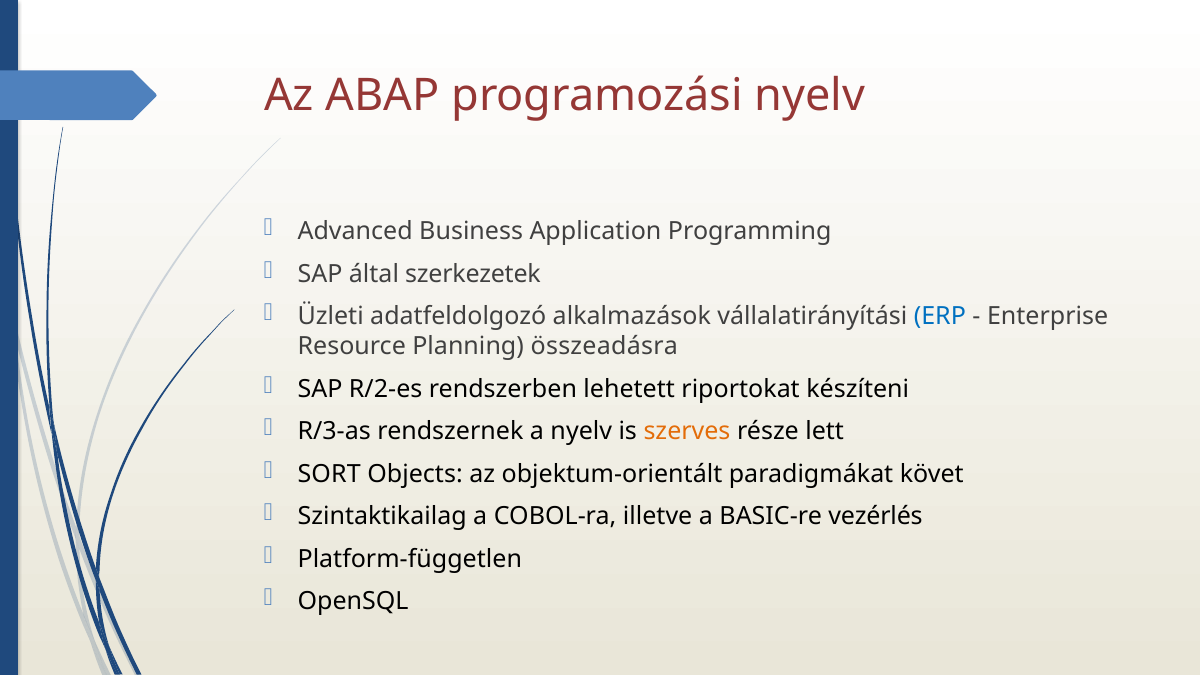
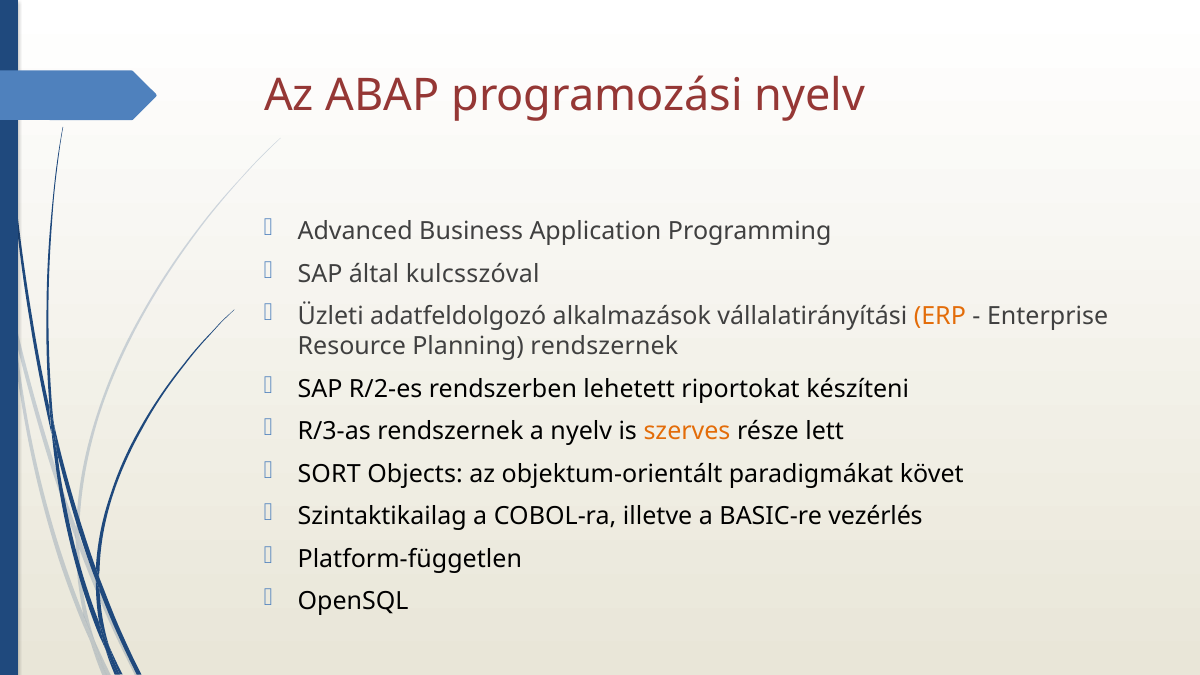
szerkezetek: szerkezetek -> kulcsszóval
ERP colour: blue -> orange
Planning összeadásra: összeadásra -> rendszernek
